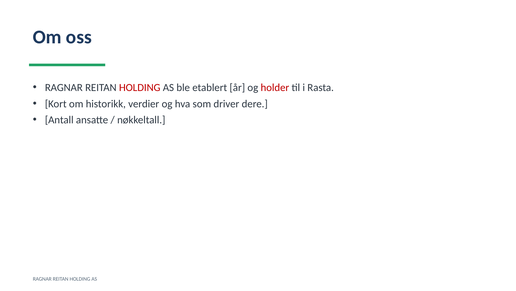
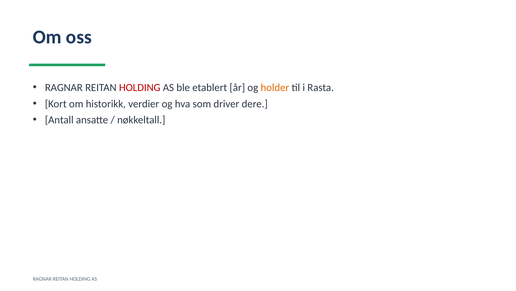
holder colour: red -> orange
